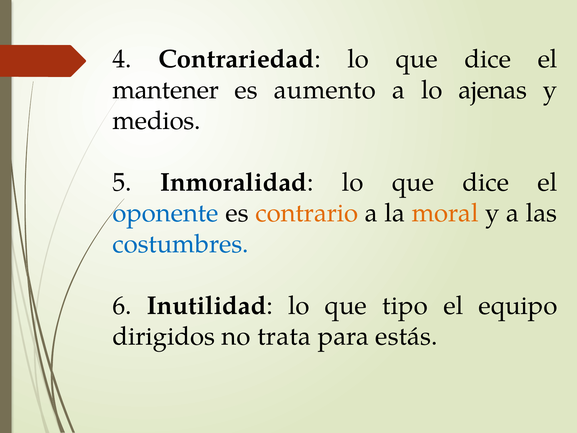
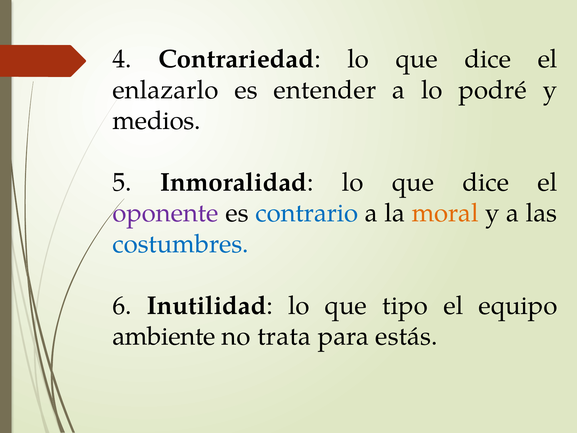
mantener: mantener -> enlazarlo
aumento: aumento -> entender
ajenas: ajenas -> podré
oponente colour: blue -> purple
contrario colour: orange -> blue
dirigidos: dirigidos -> ambiente
